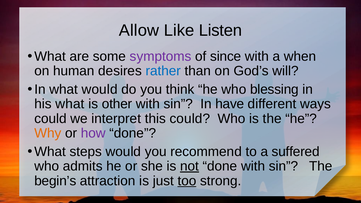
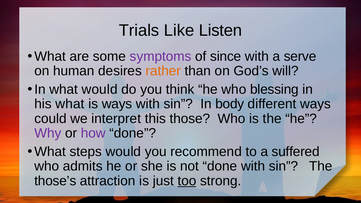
Allow: Allow -> Trials
when: when -> serve
rather colour: blue -> orange
is other: other -> ways
have: have -> body
this could: could -> those
Why colour: orange -> purple
not underline: present -> none
begin’s: begin’s -> those’s
